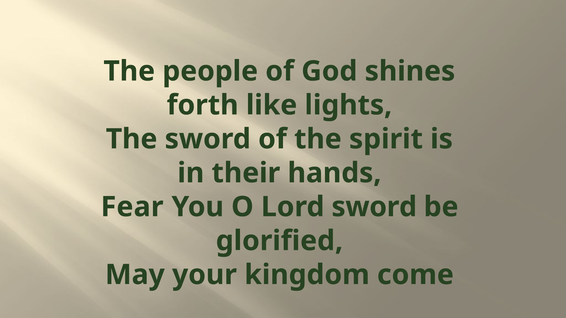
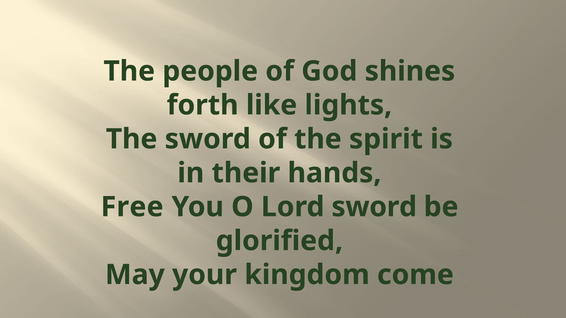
Fear: Fear -> Free
